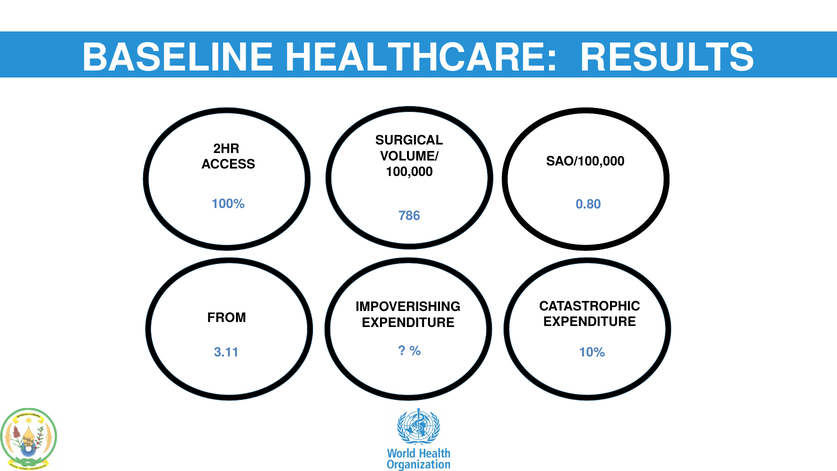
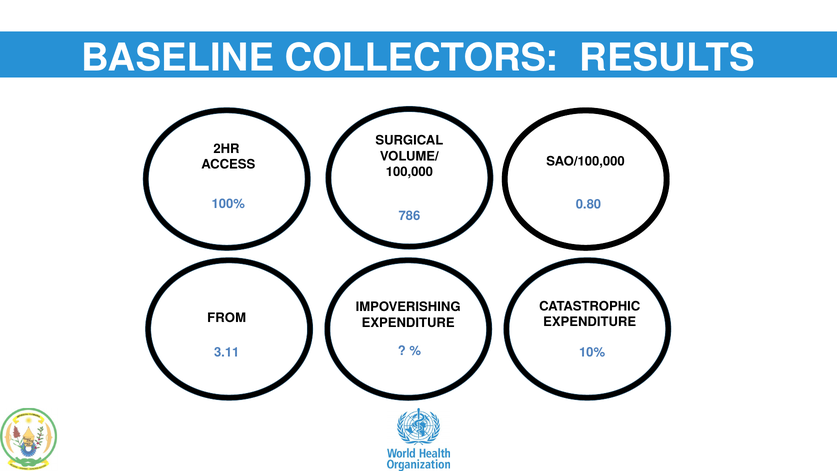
HEALTHCARE: HEALTHCARE -> COLLECTORS
